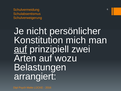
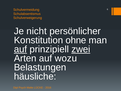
mich: mich -> ohne
zwei underline: none -> present
arrangiert: arrangiert -> häusliche
